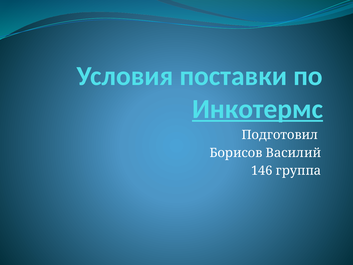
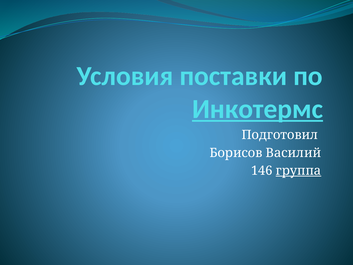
группа underline: none -> present
